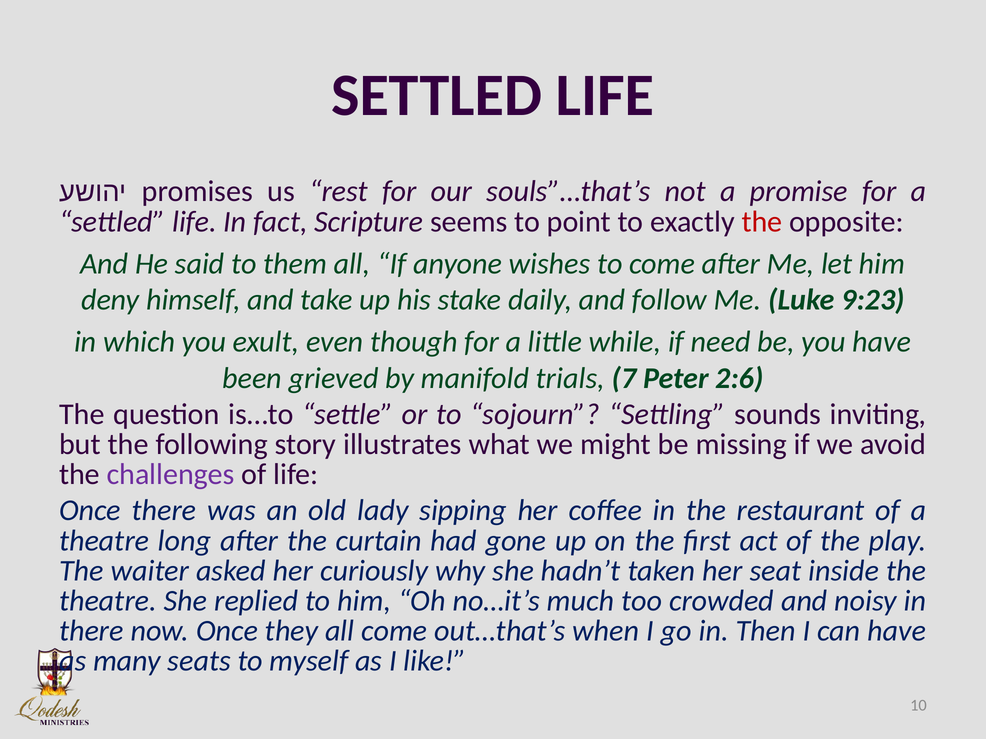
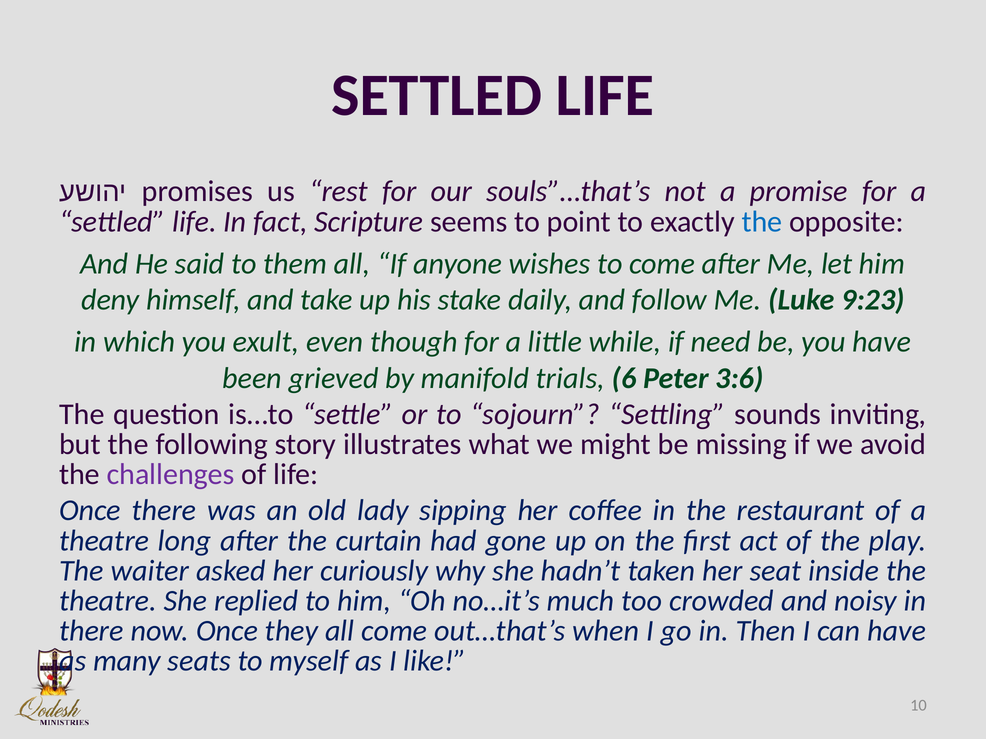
the at (762, 222) colour: red -> blue
7: 7 -> 6
2:6: 2:6 -> 3:6
